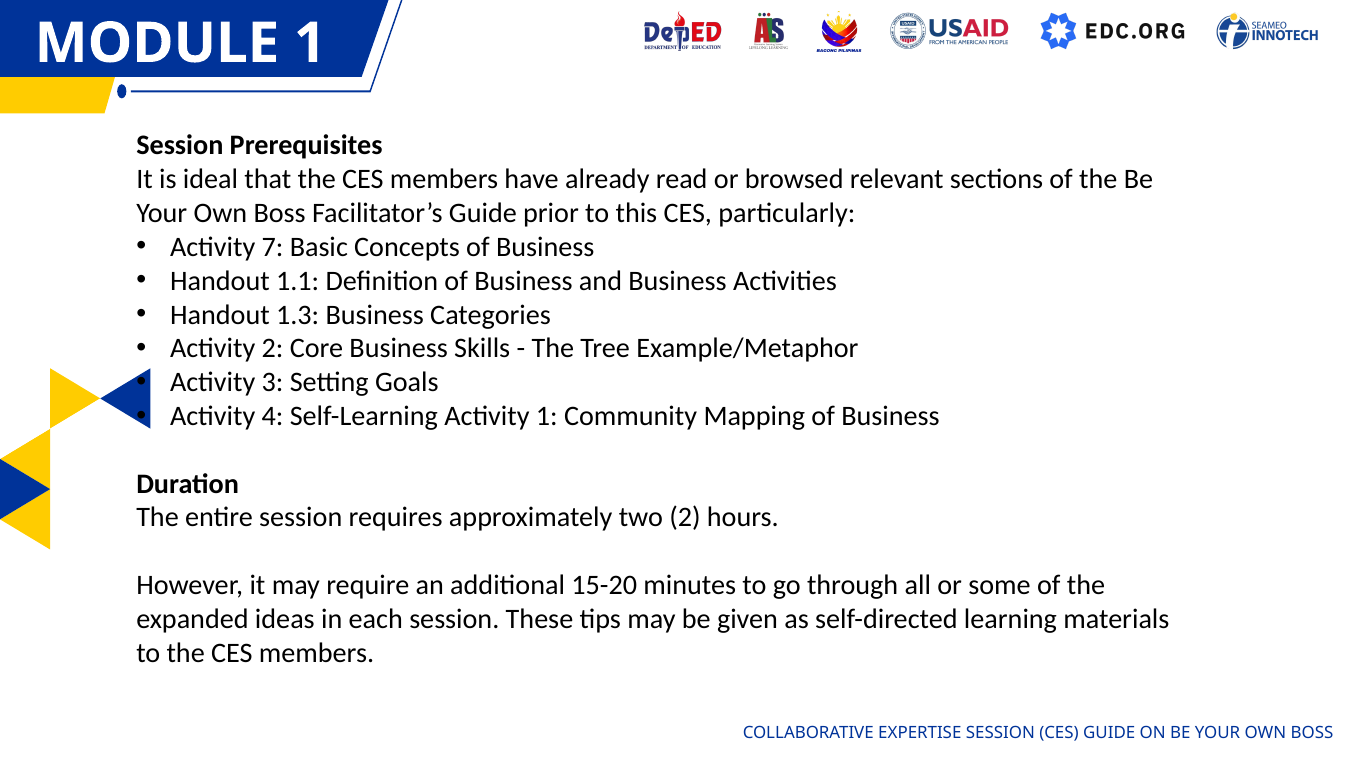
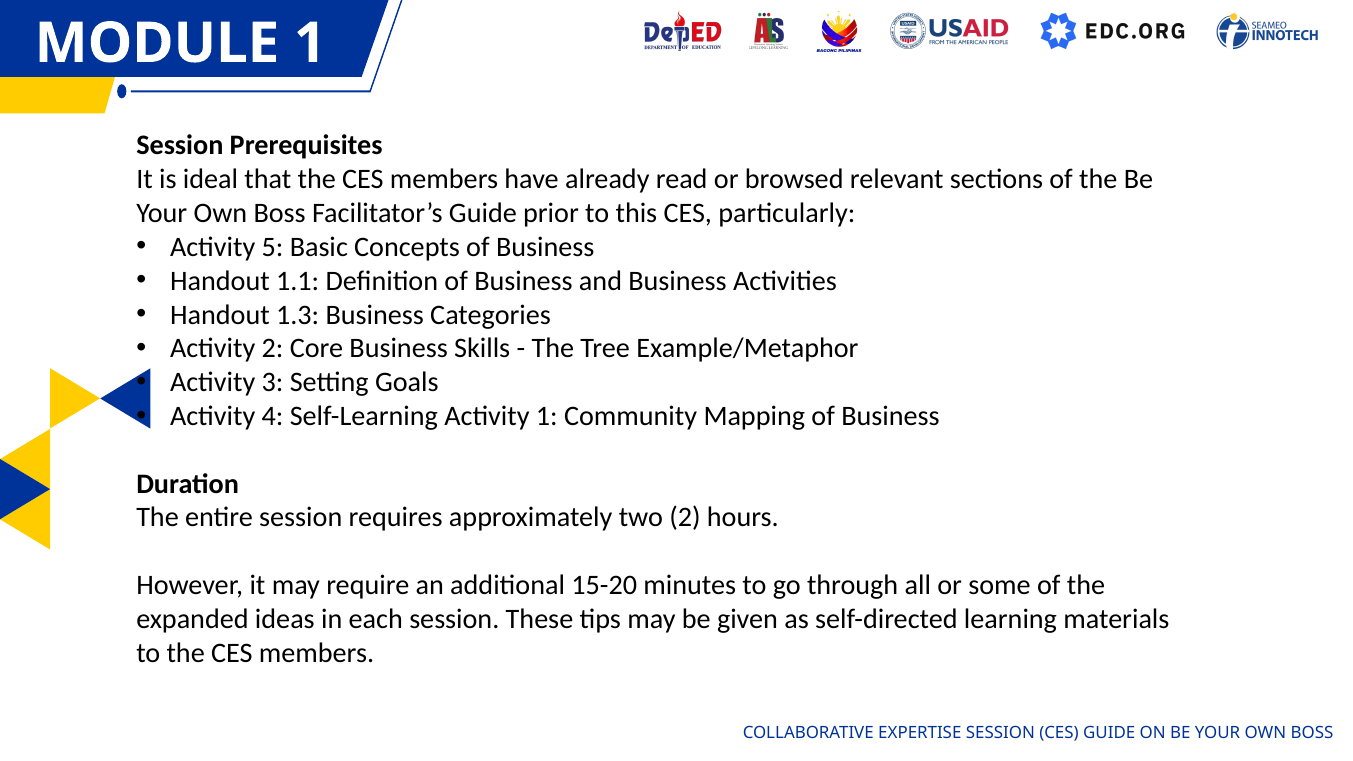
7: 7 -> 5
